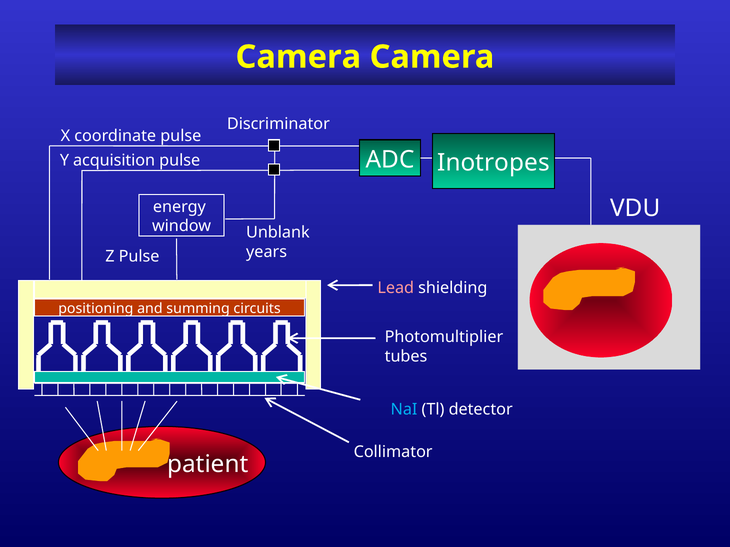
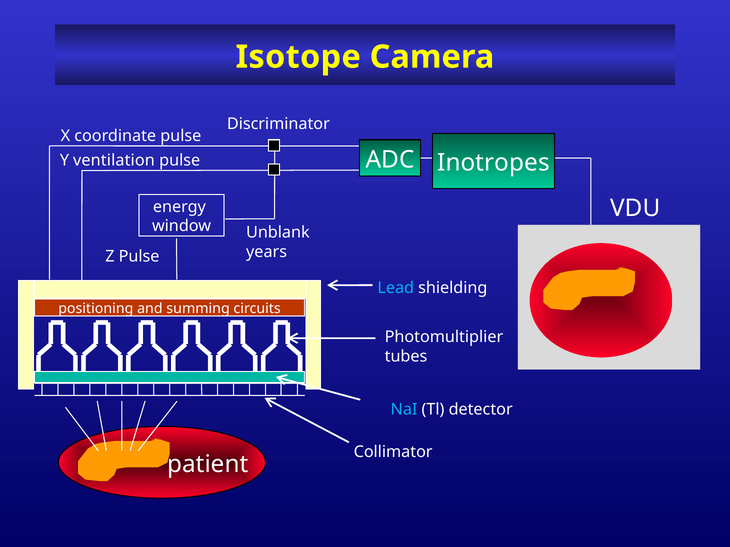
Camera at (298, 57): Camera -> Isotope
acquisition: acquisition -> ventilation
Lead colour: pink -> light blue
